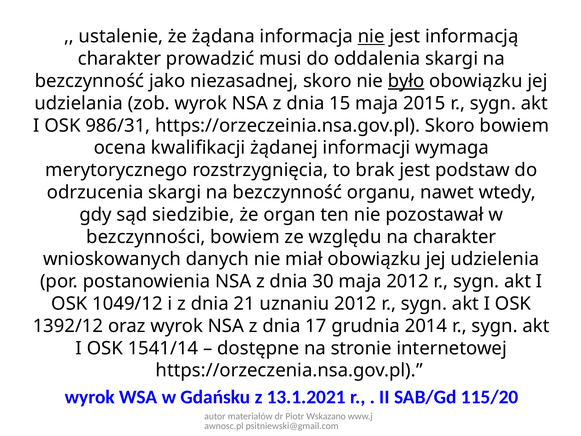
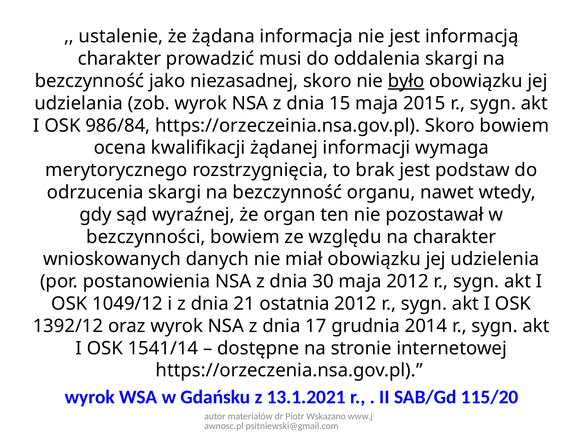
nie at (371, 36) underline: present -> none
986/31: 986/31 -> 986/84
siedzibie: siedzibie -> wyraźnej
uznaniu: uznaniu -> ostatnia
